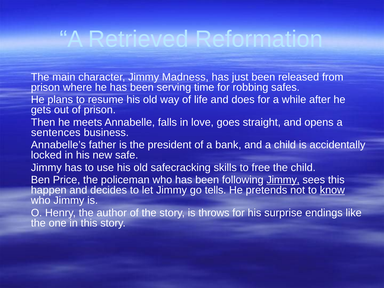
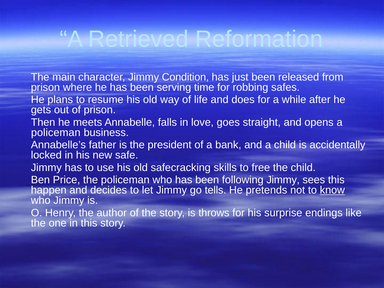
Madness: Madness -> Condition
sentences at (56, 133): sentences -> policeman
Jimmy at (283, 180) underline: present -> none
